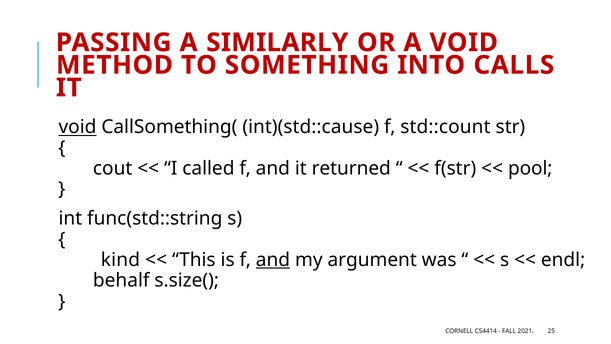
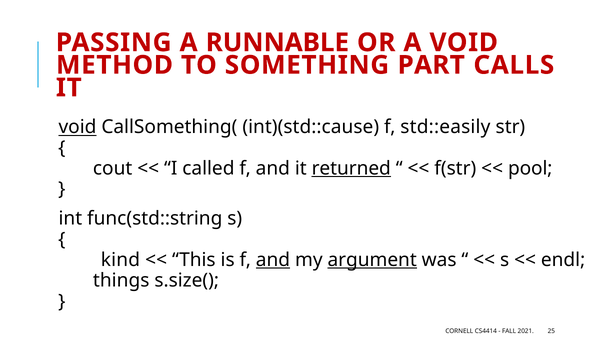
SIMILARLY: SIMILARLY -> RUNNABLE
INTO: INTO -> PART
std::count: std::count -> std::easily
returned underline: none -> present
argument underline: none -> present
behalf: behalf -> things
